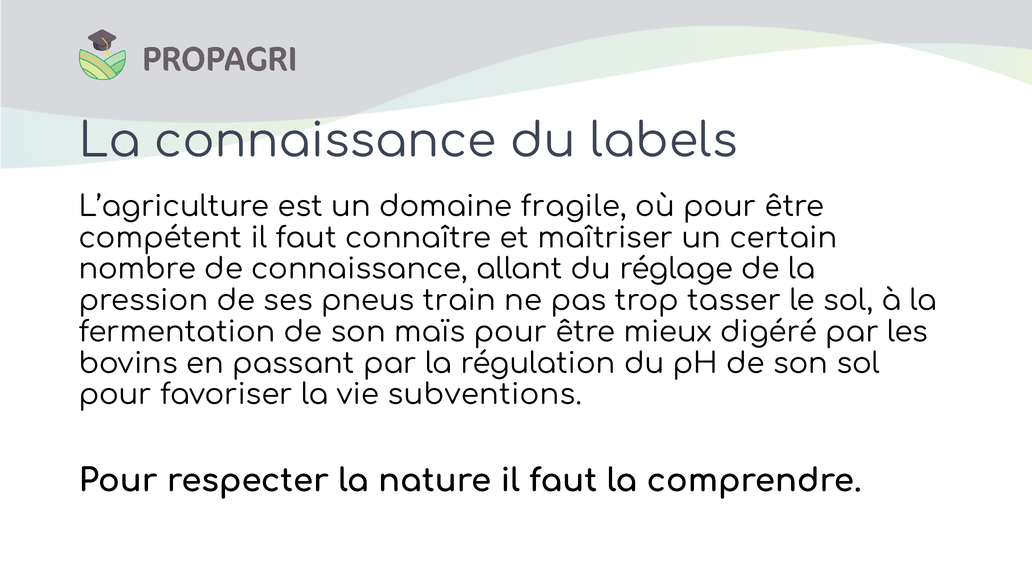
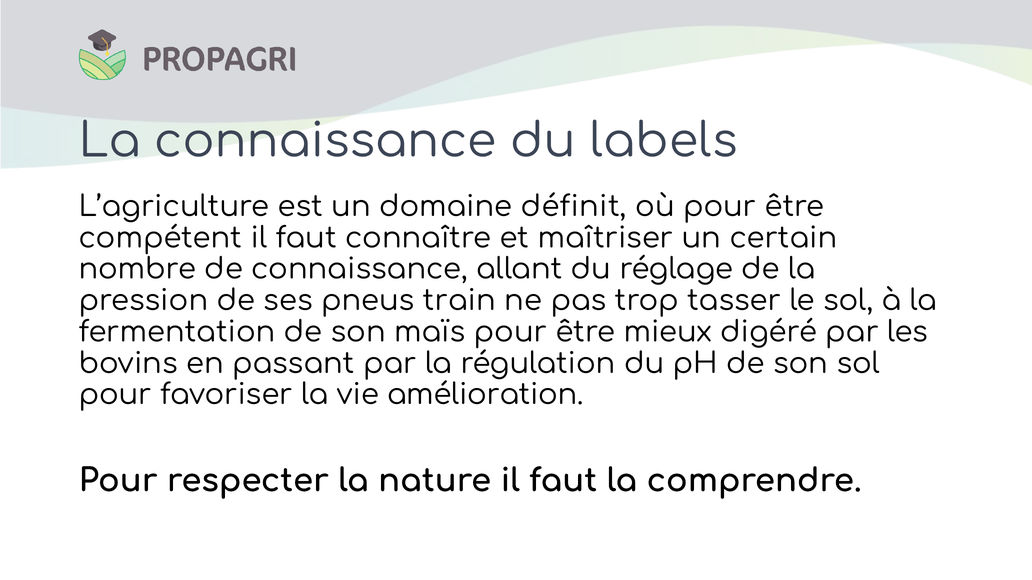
fragile: fragile -> définit
subventions: subventions -> amélioration
